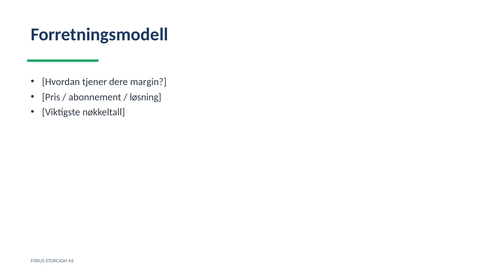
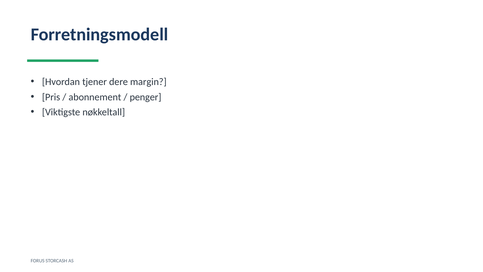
løsning: løsning -> penger
